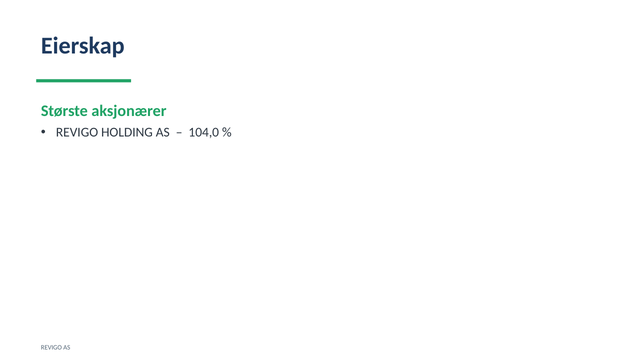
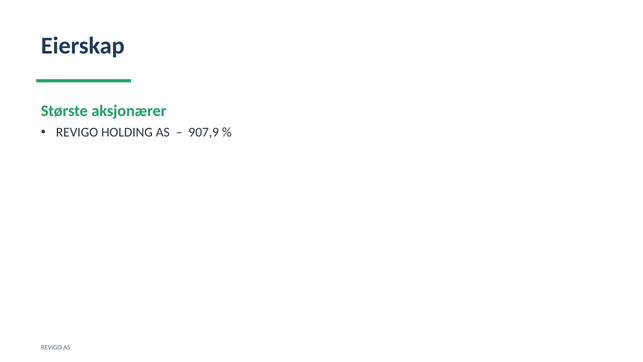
104,0: 104,0 -> 907,9
